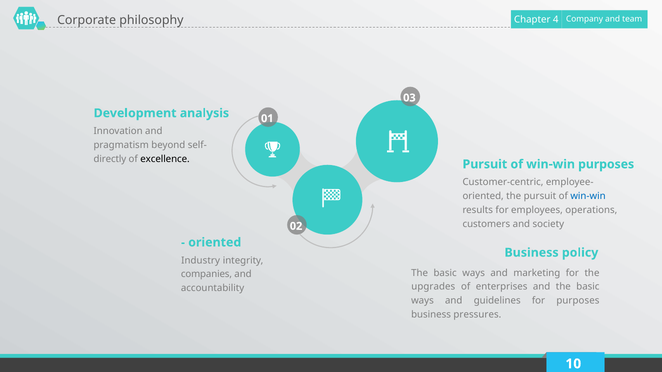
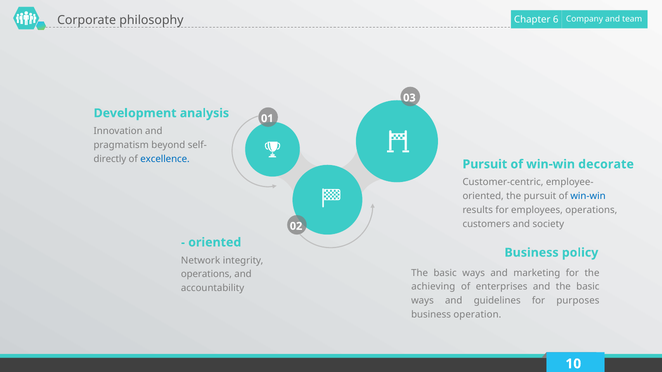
4: 4 -> 6
excellence colour: black -> blue
win-win purposes: purposes -> decorate
Industry: Industry -> Network
companies at (206, 274): companies -> operations
upgrades: upgrades -> achieving
pressures: pressures -> operation
